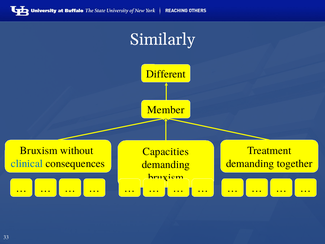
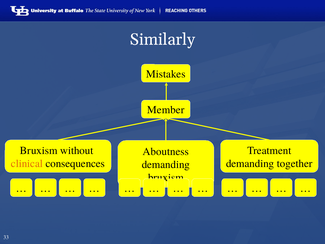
Different: Different -> Mistakes
Capacities: Capacities -> Aboutness
clinical colour: blue -> orange
